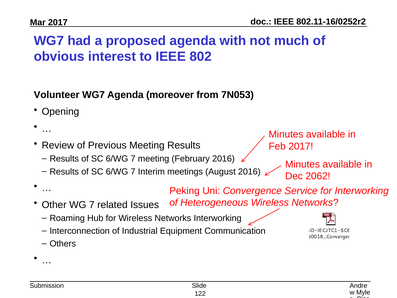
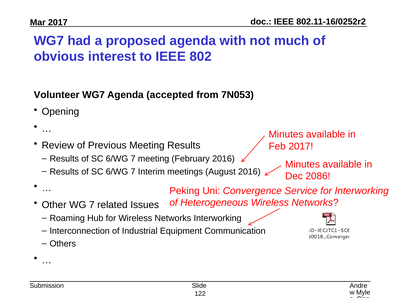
moreover: moreover -> accepted
2062: 2062 -> 2086
